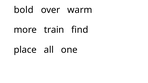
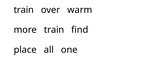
bold at (24, 10): bold -> train
